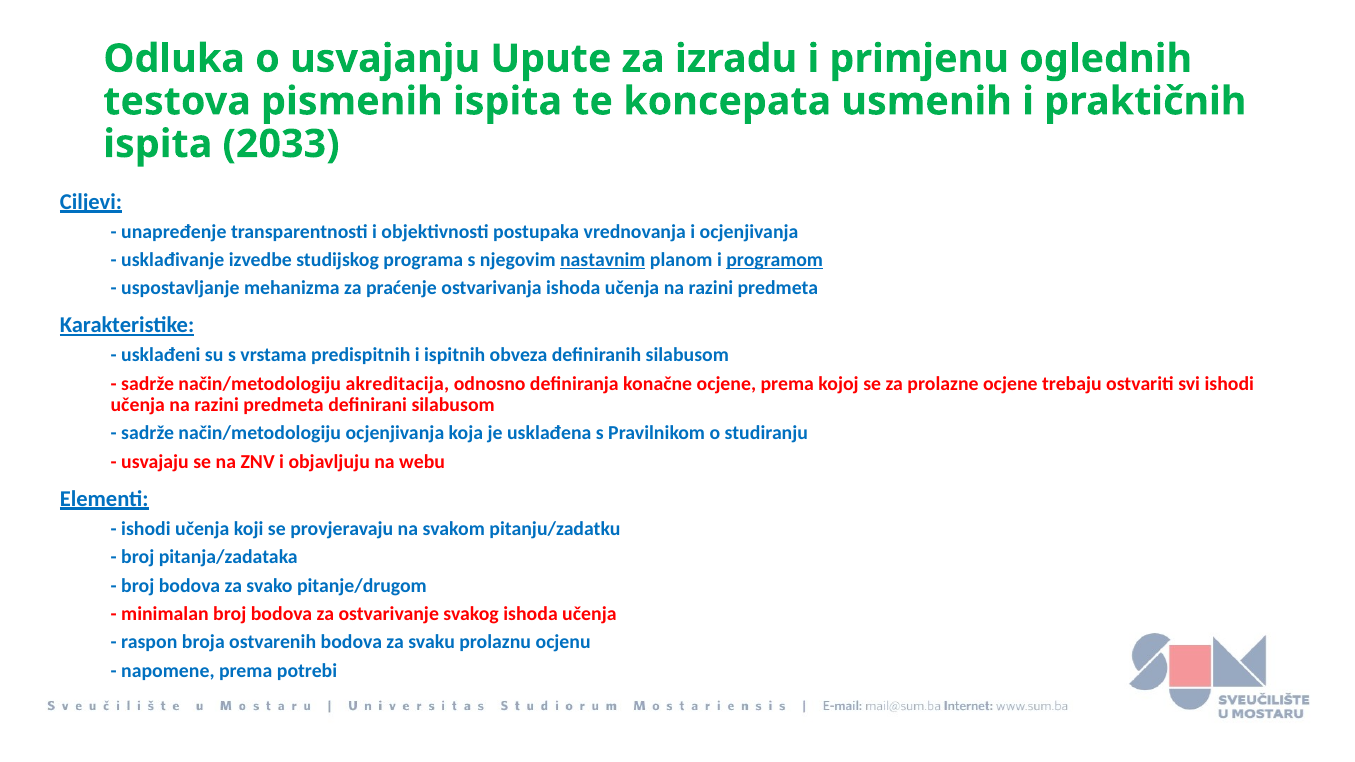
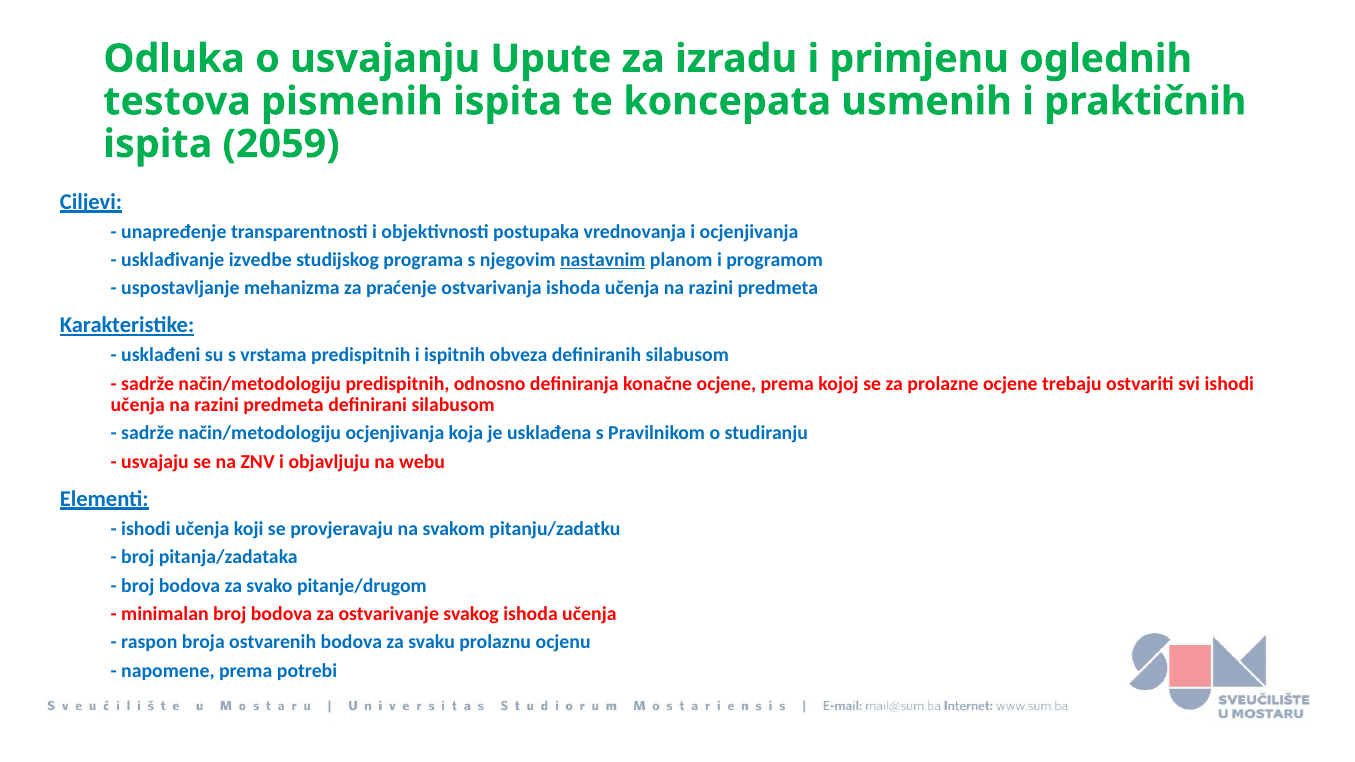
2033: 2033 -> 2059
programom underline: present -> none
način/metodologiju akreditacija: akreditacija -> predispitnih
